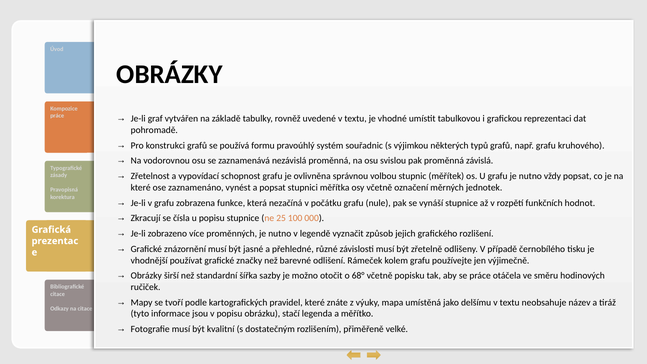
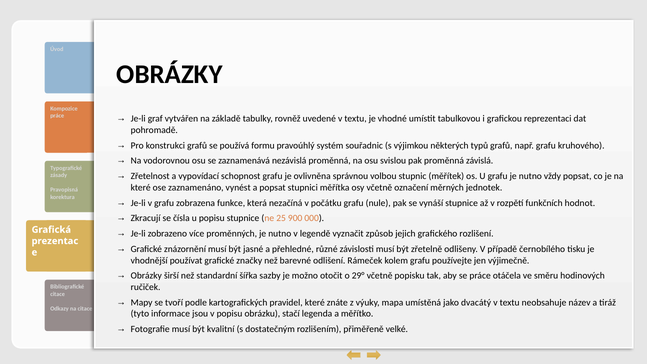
100: 100 -> 900
68°: 68° -> 29°
delšímu: delšímu -> dvacátý
